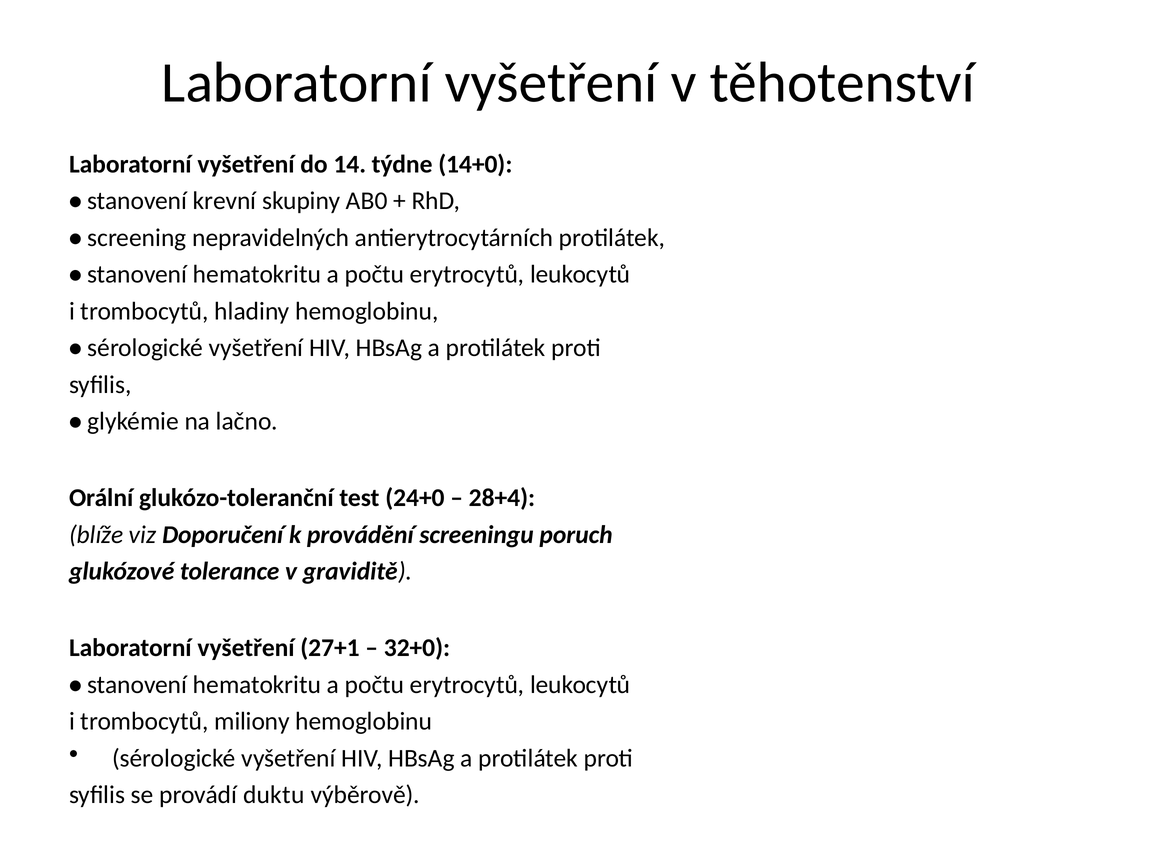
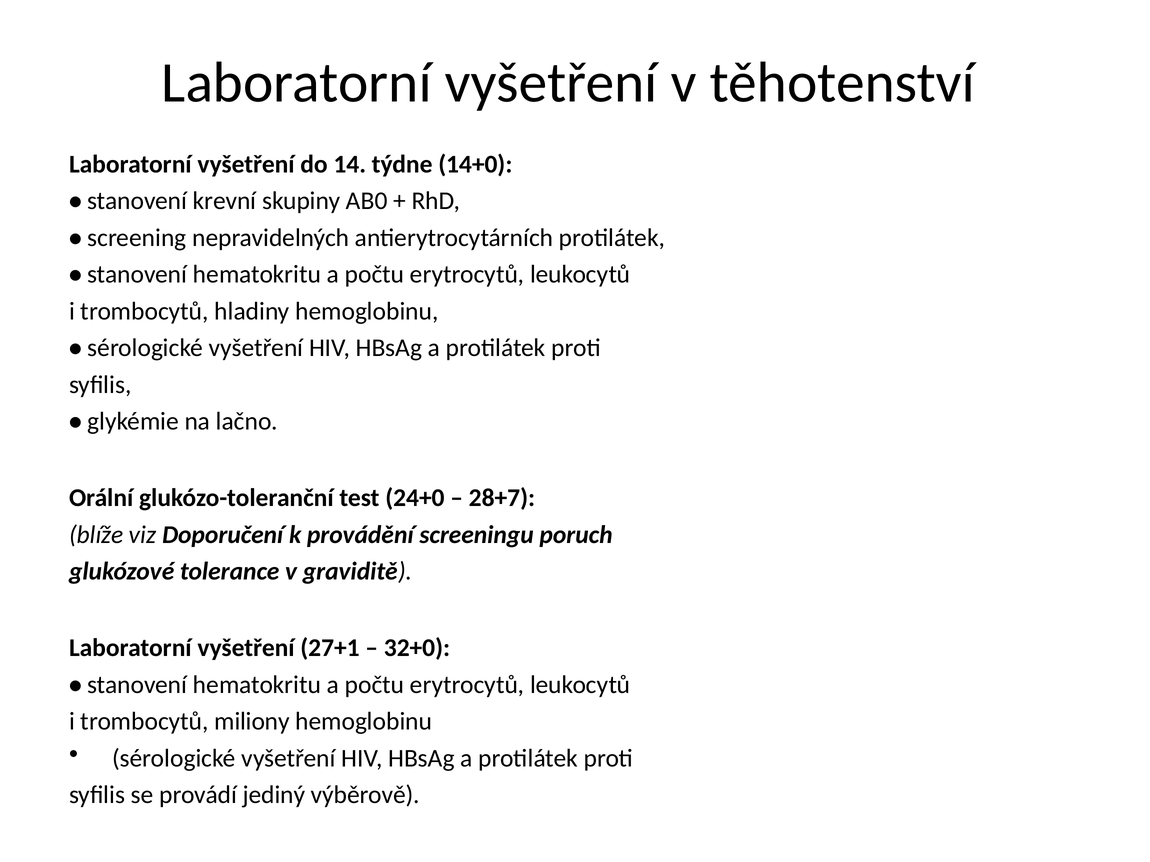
28+4: 28+4 -> 28+7
duktu: duktu -> jediný
